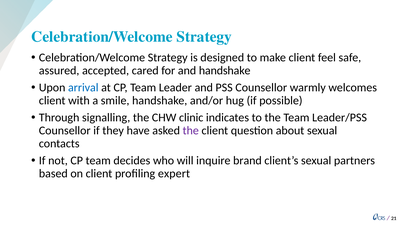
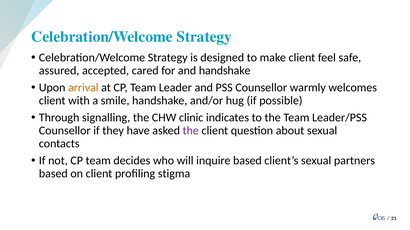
arrival colour: blue -> orange
inquire brand: brand -> based
expert: expert -> stigma
